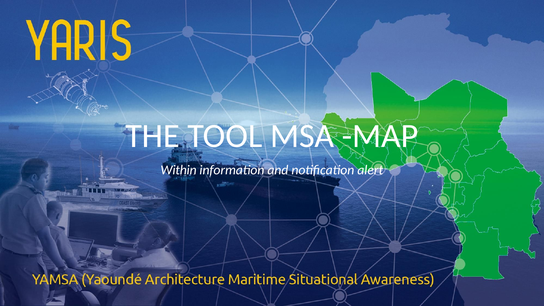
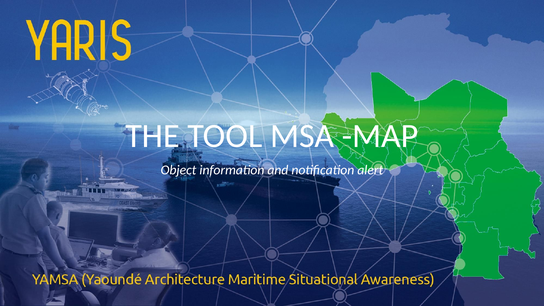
Within: Within -> Object
